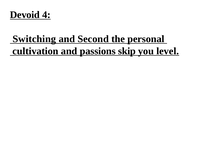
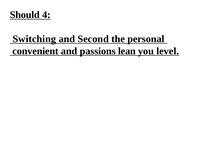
Devoid: Devoid -> Should
cultivation: cultivation -> convenient
skip: skip -> lean
